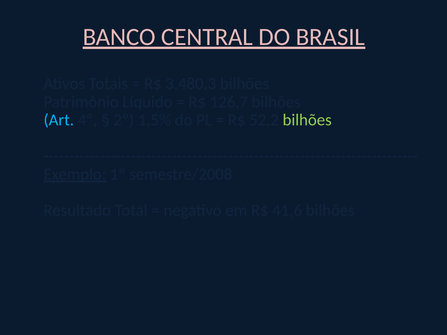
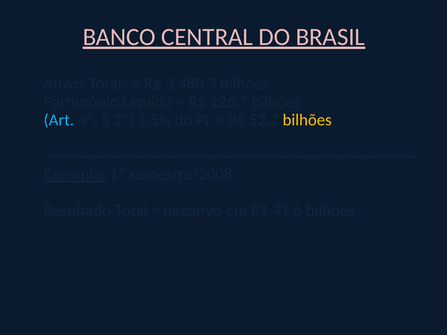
bilhões at (307, 120) colour: light green -> yellow
